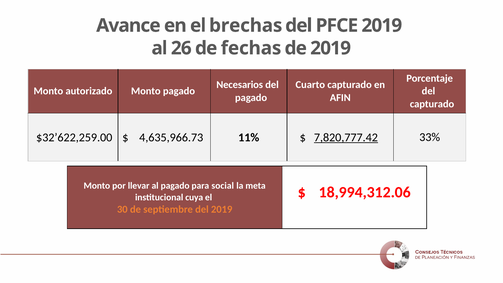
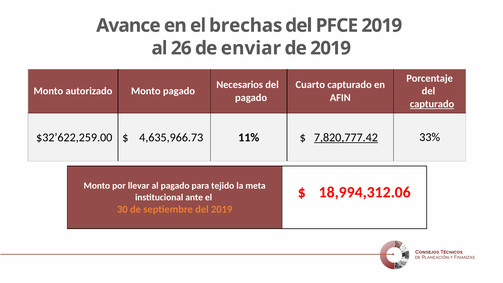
fechas: fechas -> enviar
capturado at (432, 104) underline: none -> present
social: social -> tejido
cuya: cuya -> ante
